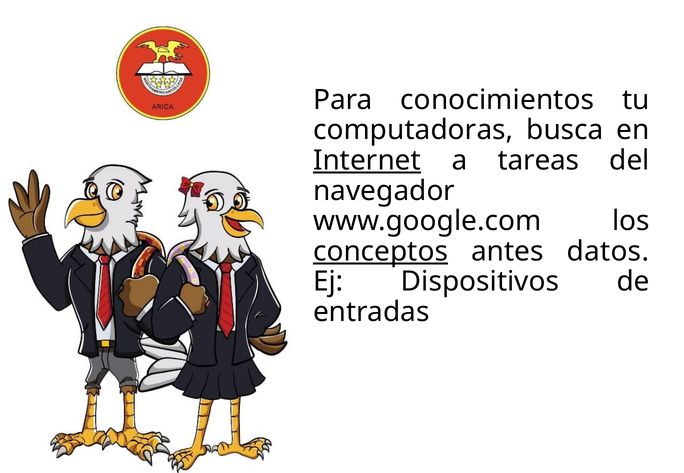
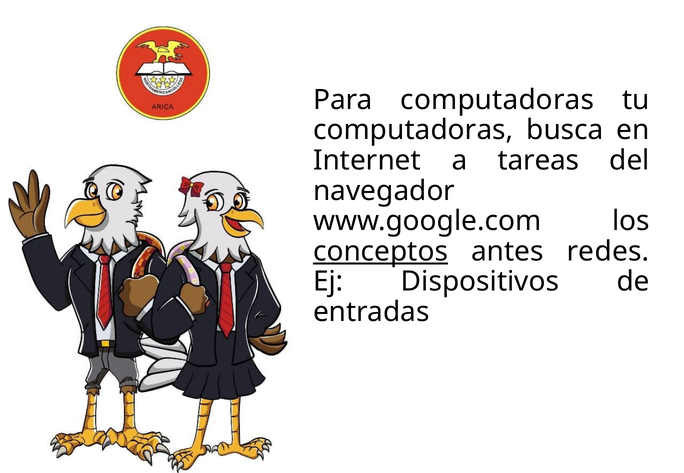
Para conocimientos: conocimientos -> computadoras
Internet underline: present -> none
datos: datos -> redes
